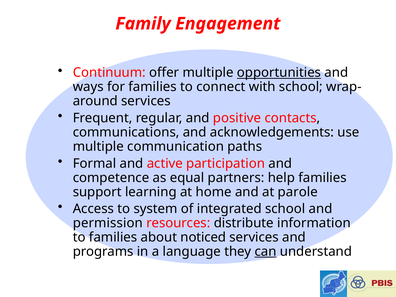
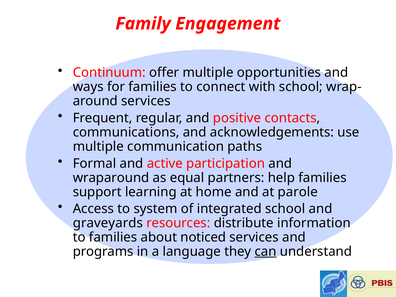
opportunities underline: present -> none
competence: competence -> wraparound
permission: permission -> graveyards
